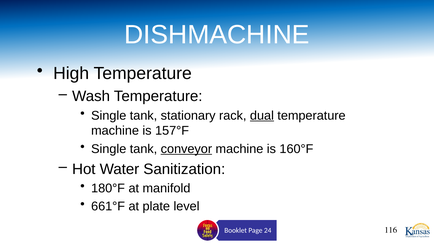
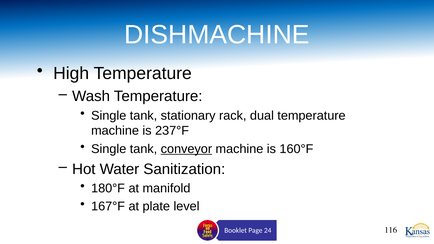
dual underline: present -> none
157°F: 157°F -> 237°F
661°F: 661°F -> 167°F
